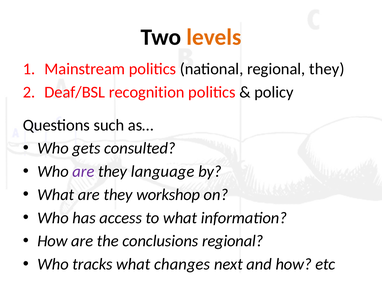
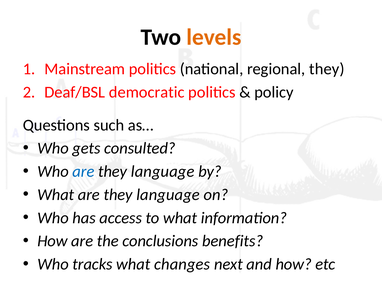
recognition: recognition -> democratic
are at (83, 171) colour: purple -> blue
What are they workshop: workshop -> language
conclusions regional: regional -> benefits
